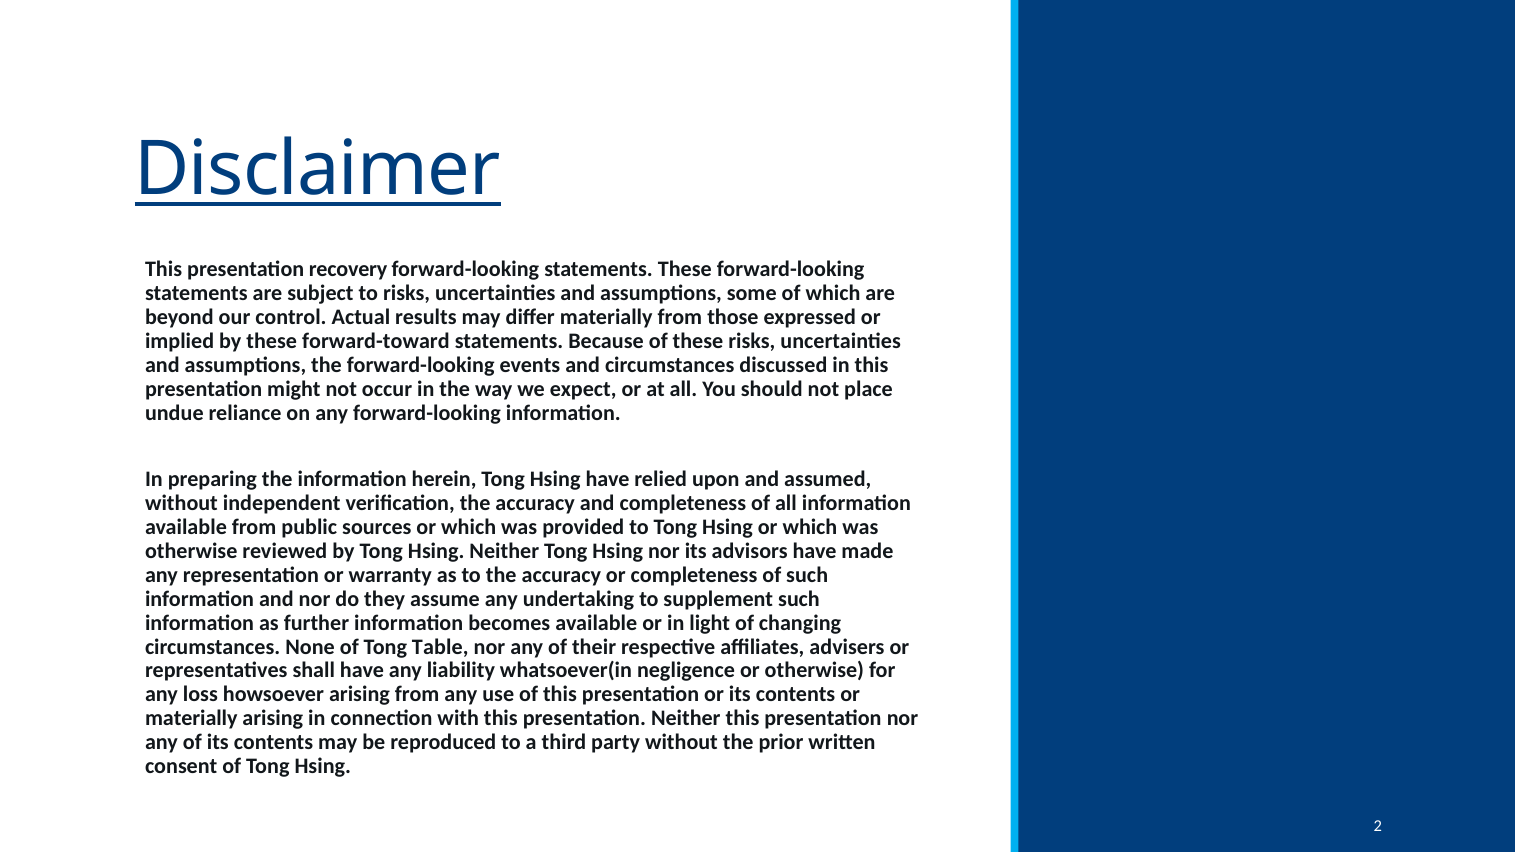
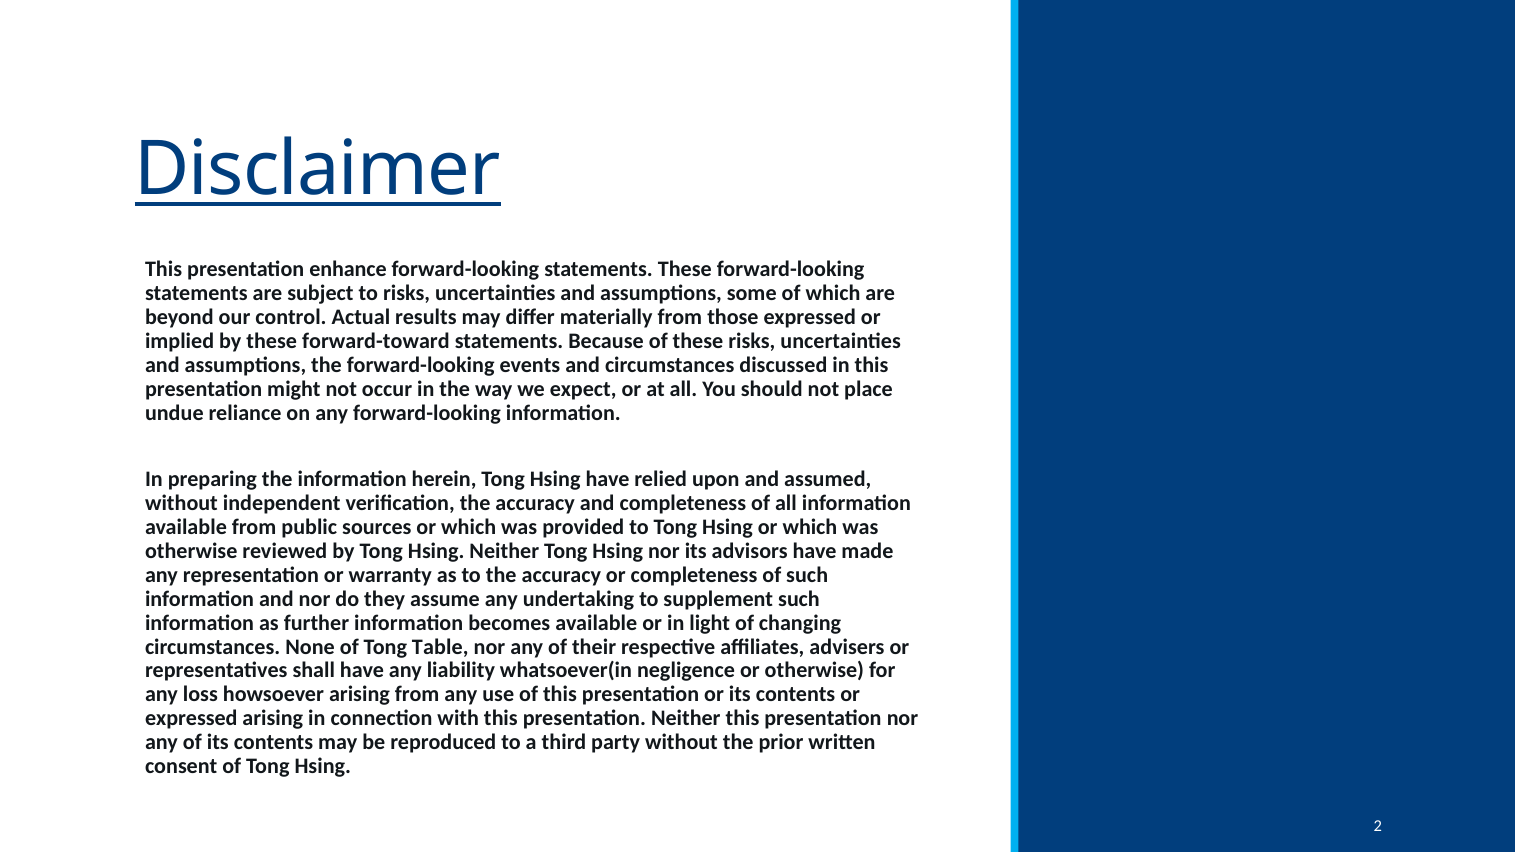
recovery: recovery -> enhance
materially at (191, 719): materially -> expressed
